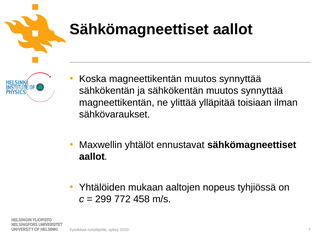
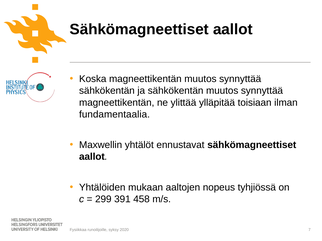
sähkövaraukset: sähkövaraukset -> fundamentaalia
772: 772 -> 391
